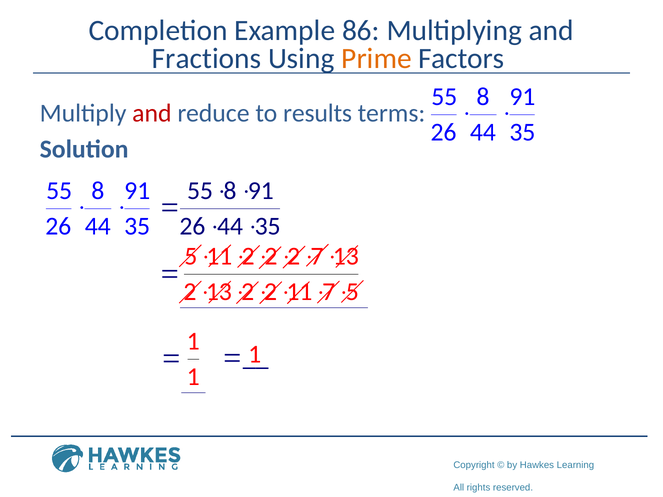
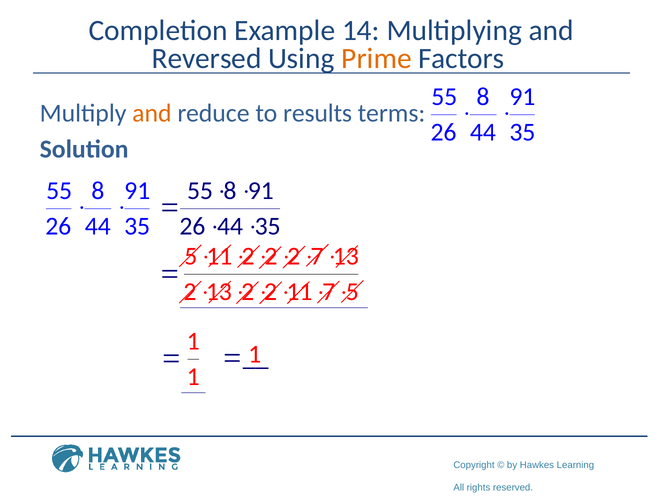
86: 86 -> 14
Fractions: Fractions -> Reversed
and at (152, 113) colour: red -> orange
